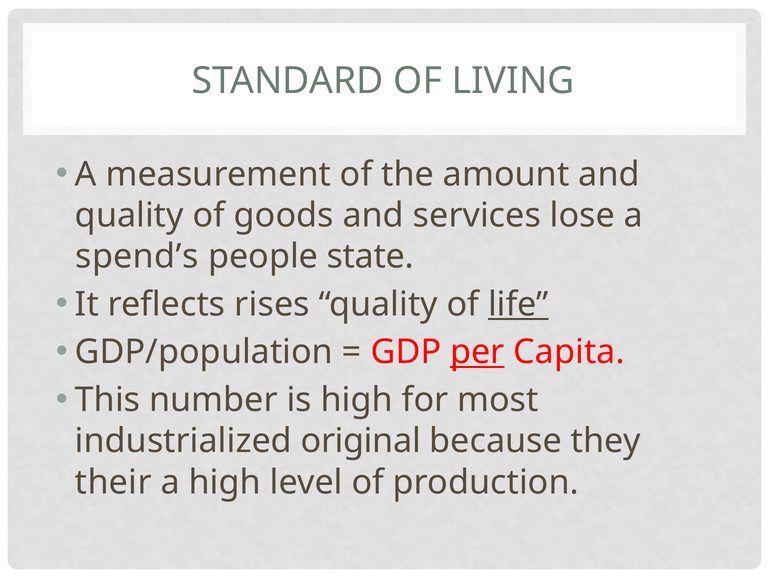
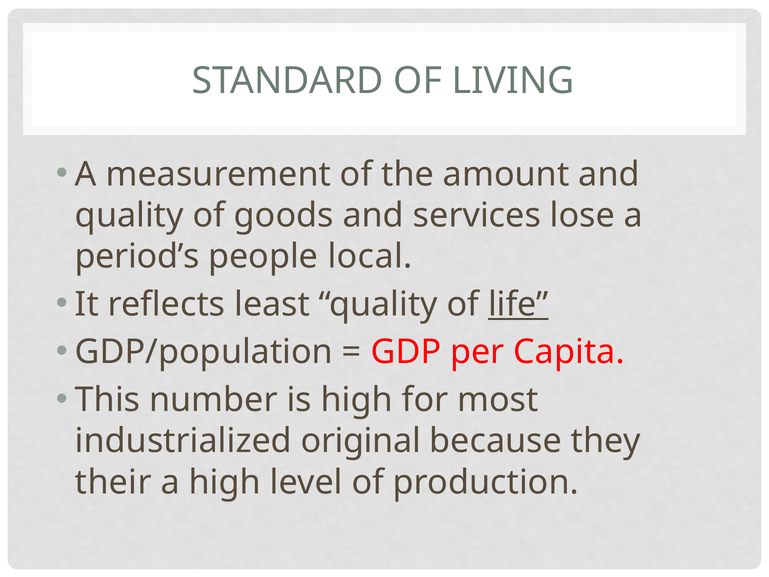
spend’s: spend’s -> period’s
state: state -> local
rises: rises -> least
per underline: present -> none
